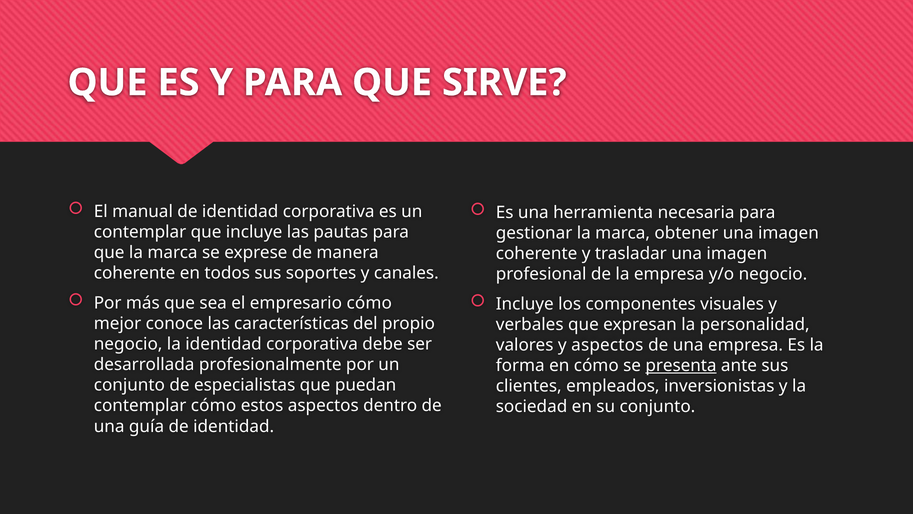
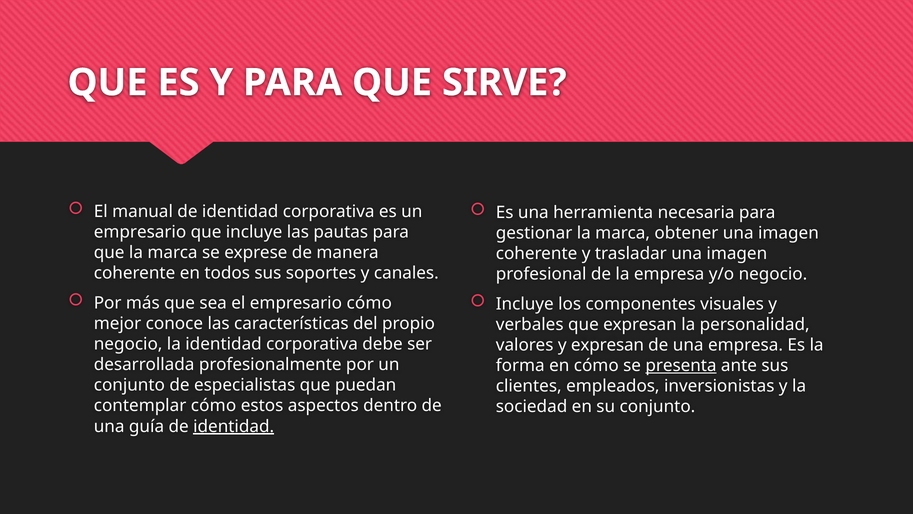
contemplar at (140, 232): contemplar -> empresario
y aspectos: aspectos -> expresan
identidad at (234, 426) underline: none -> present
